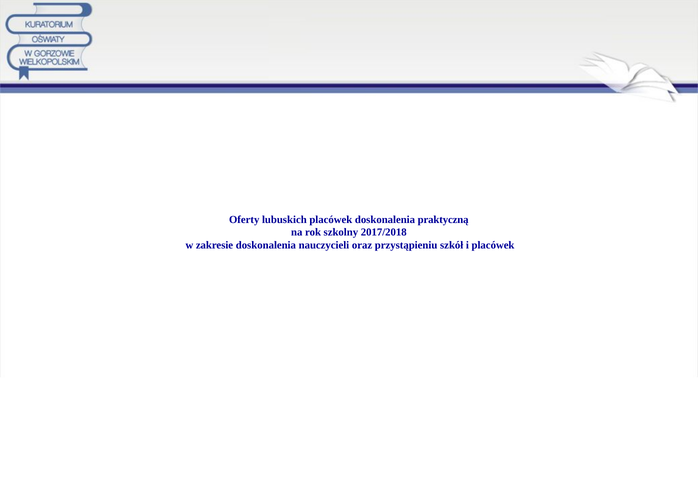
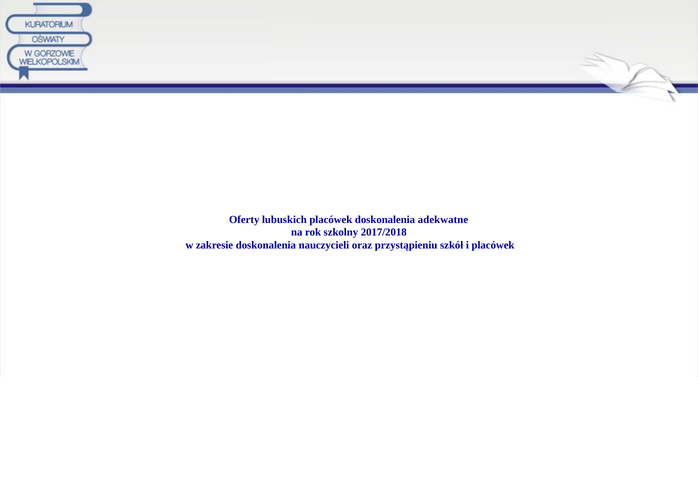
praktyczną: praktyczną -> adekwatne
